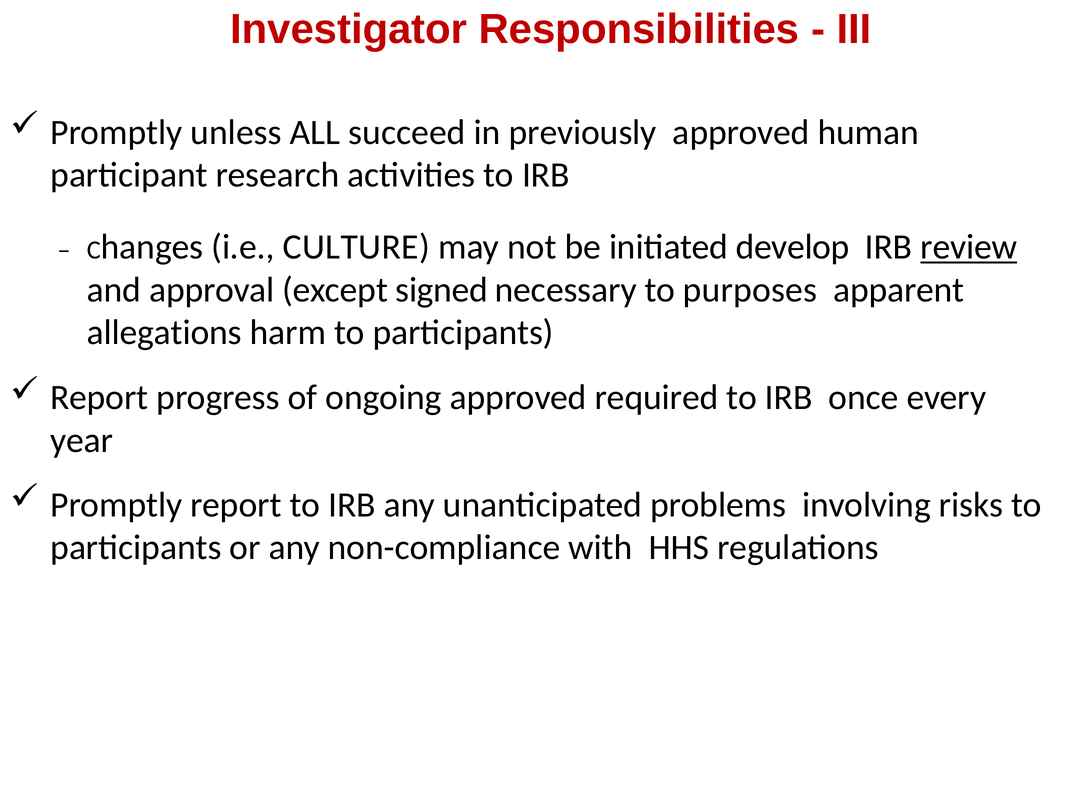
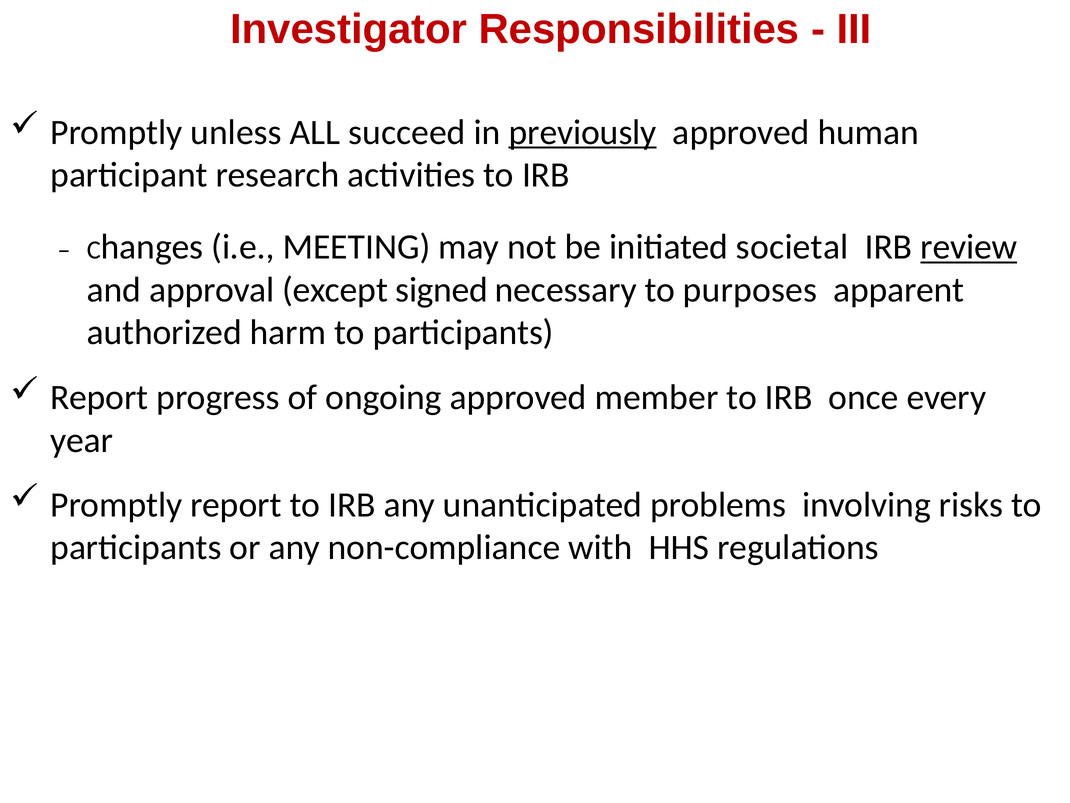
previously underline: none -> present
CULTURE: CULTURE -> MEETING
develop: develop -> societal
allegations: allegations -> authorized
required: required -> member
